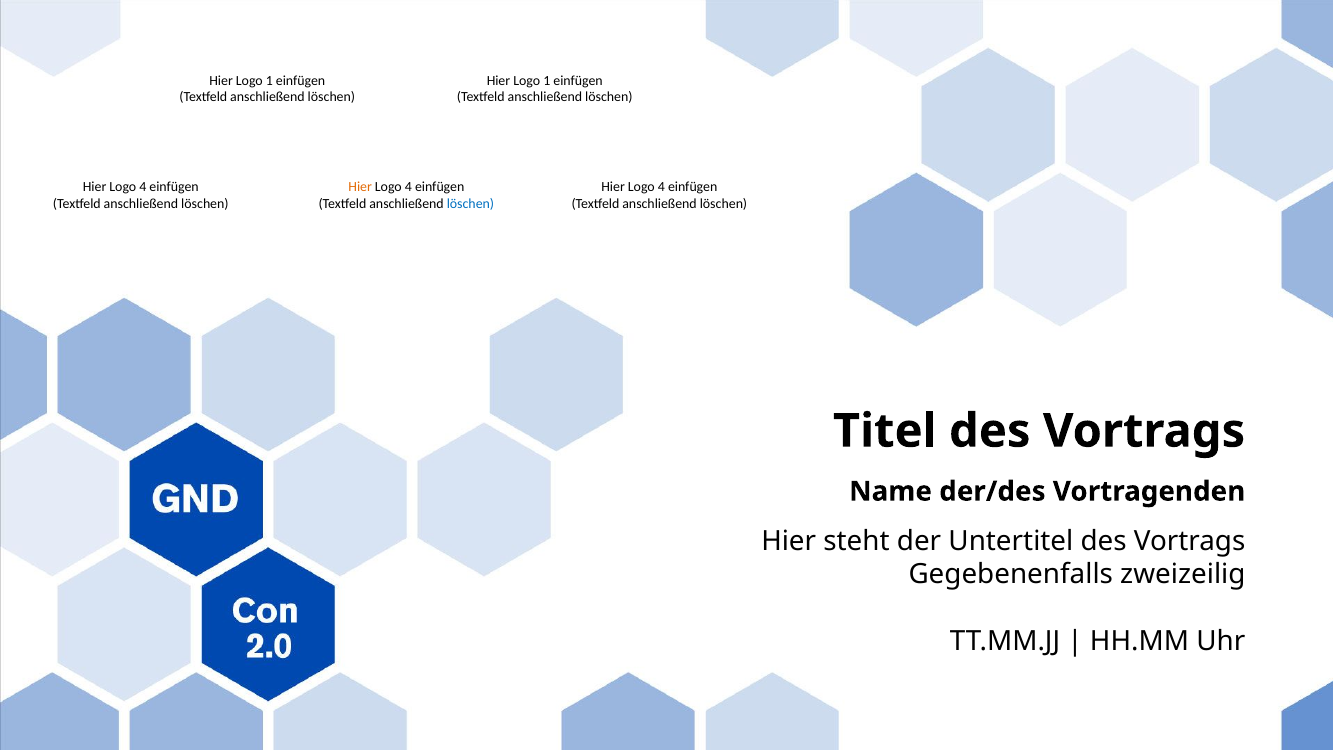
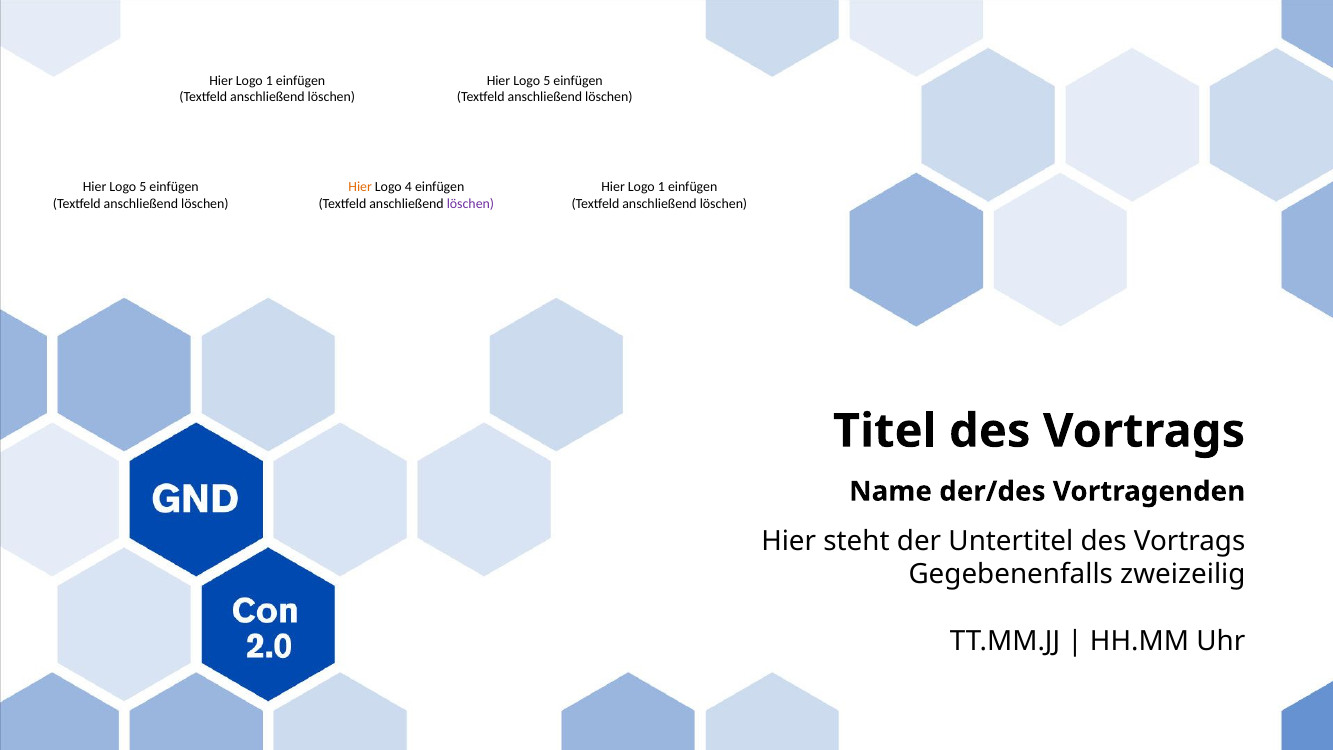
1 at (547, 81): 1 -> 5
4 at (143, 187): 4 -> 5
4 at (661, 187): 4 -> 1
löschen at (470, 204) colour: blue -> purple
